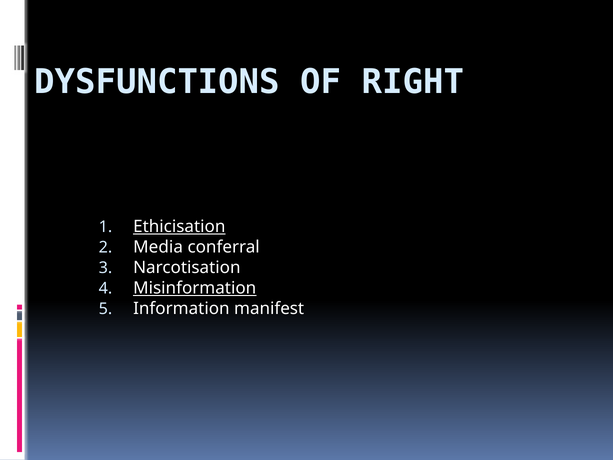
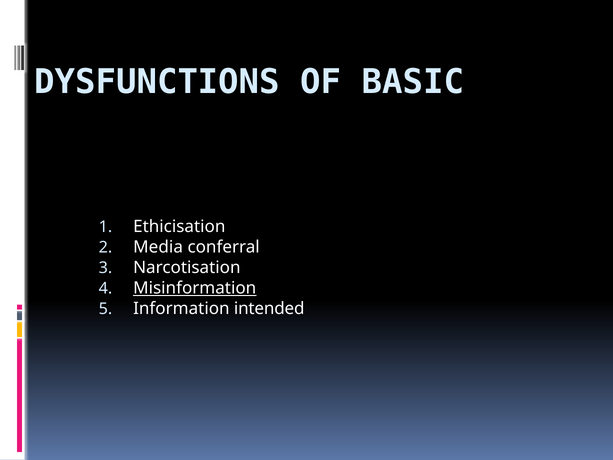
RIGHT: RIGHT -> BASIC
Ethicisation underline: present -> none
manifest: manifest -> intended
